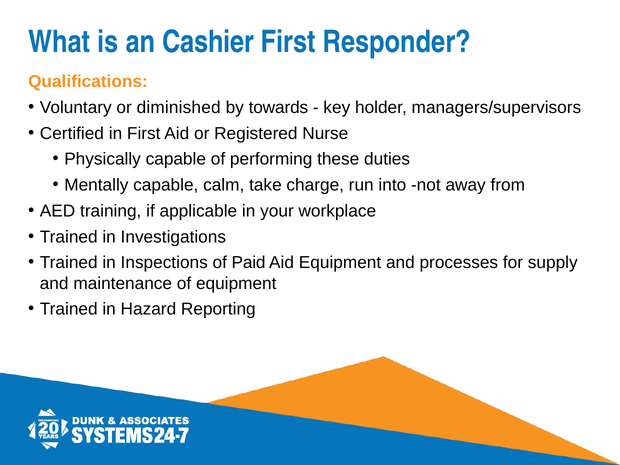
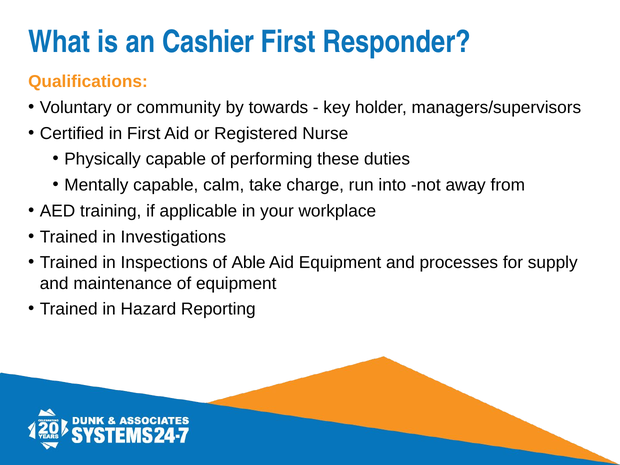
diminished: diminished -> community
Paid: Paid -> Able
